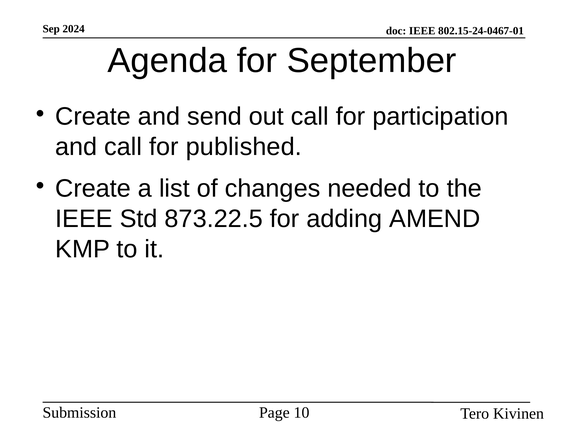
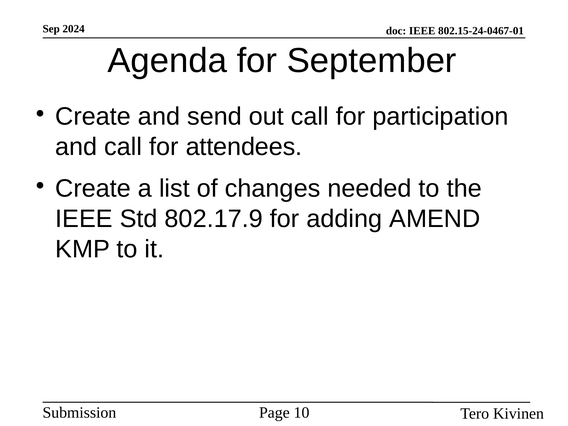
published: published -> attendees
873.22.5: 873.22.5 -> 802.17.9
